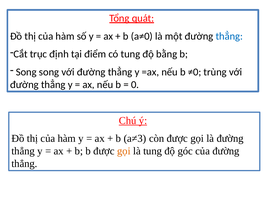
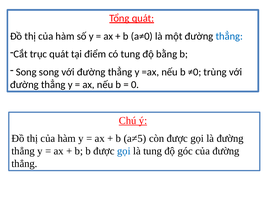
trục định: định -> quát
a≠3: a≠3 -> a≠5
gọi at (124, 151) colour: orange -> blue
